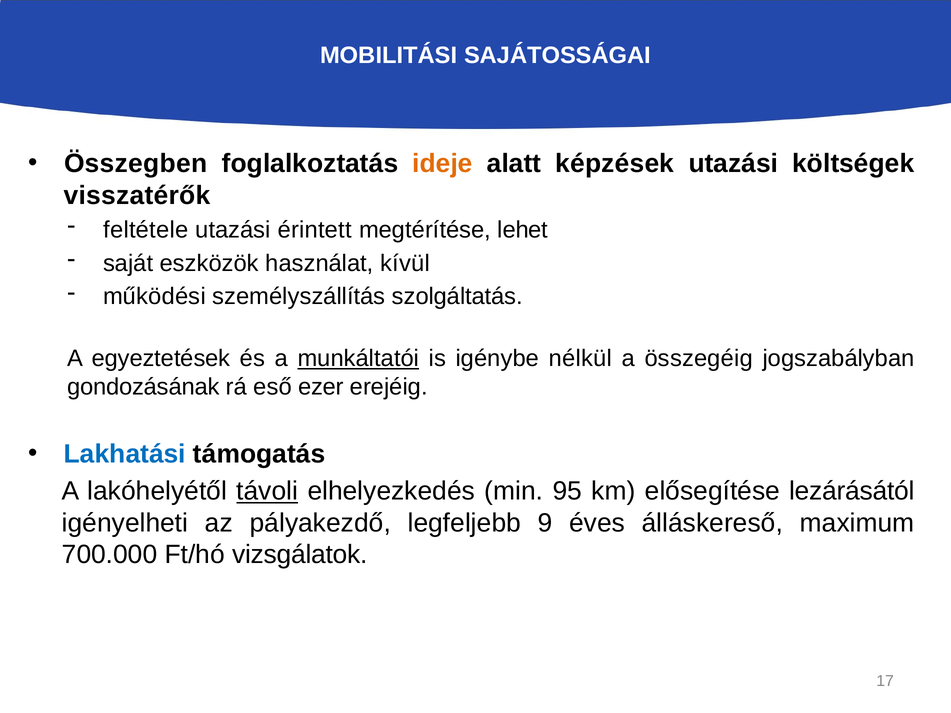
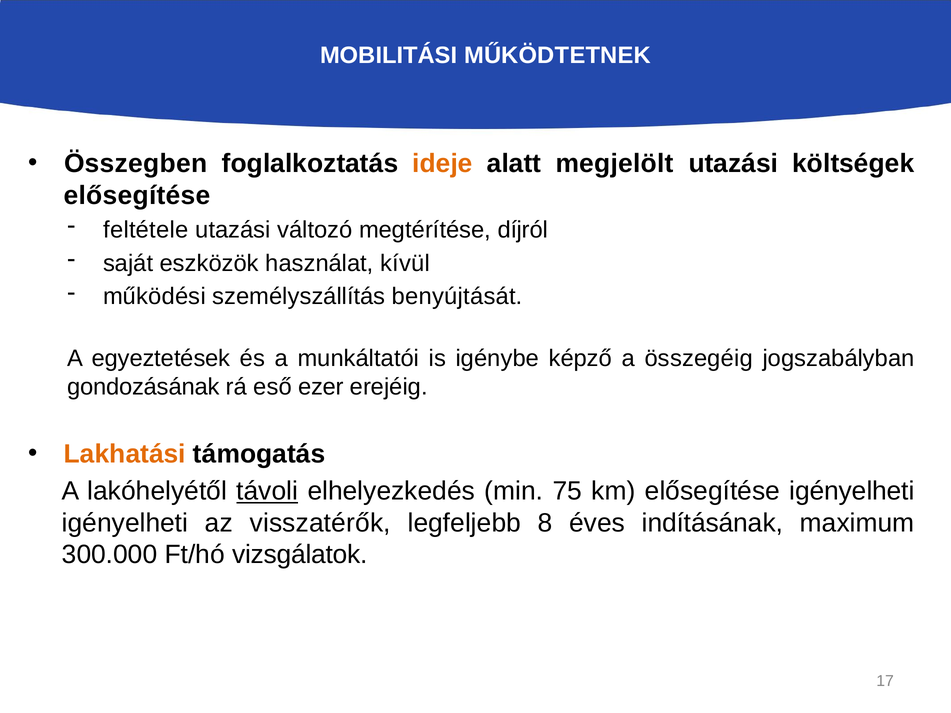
SAJÁTOSSÁGAI: SAJÁTOSSÁGAI -> MŰKÖDTETNEK
képzések: képzések -> megjelölt
visszatérők at (137, 195): visszatérők -> elősegítése
érintett: érintett -> változó
lehet: lehet -> díjról
szolgáltatás: szolgáltatás -> benyújtását
munkáltatói underline: present -> none
nélkül: nélkül -> képző
Lakhatási colour: blue -> orange
95: 95 -> 75
elősegítése lezárásától: lezárásától -> igényelheti
pályakezdő: pályakezdő -> visszatérők
9: 9 -> 8
álláskereső: álláskereső -> indításának
700.000: 700.000 -> 300.000
